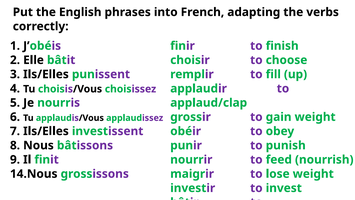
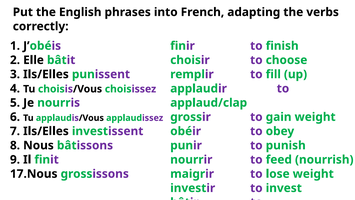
14.Nous: 14.Nous -> 17.Nous
